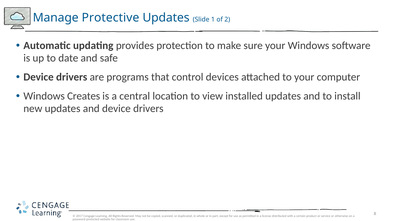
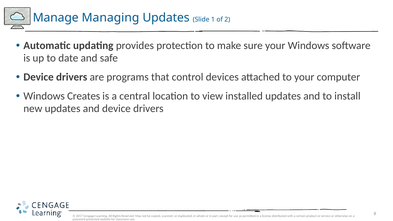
Protective: Protective -> Managing
